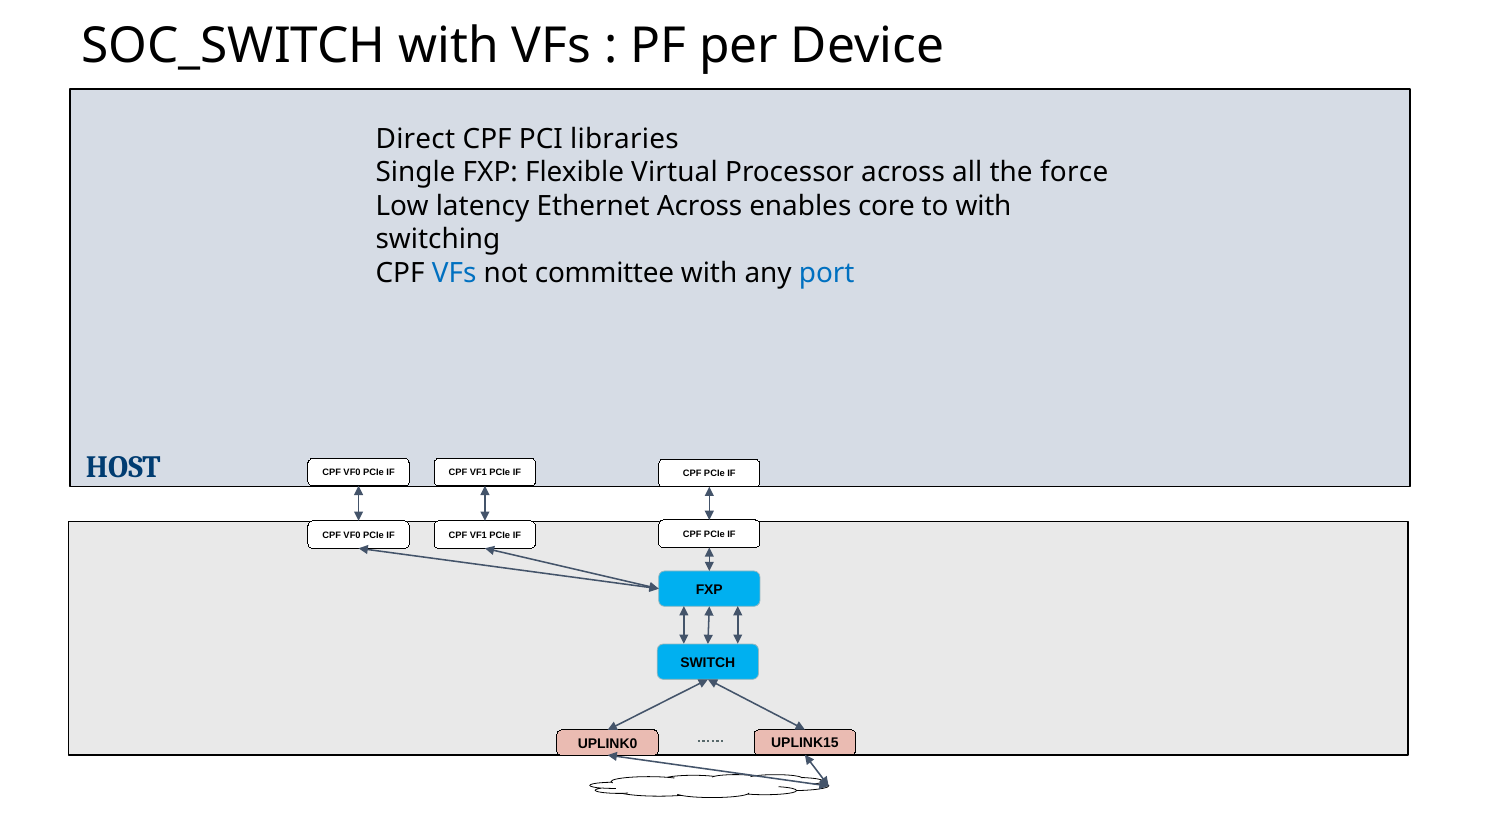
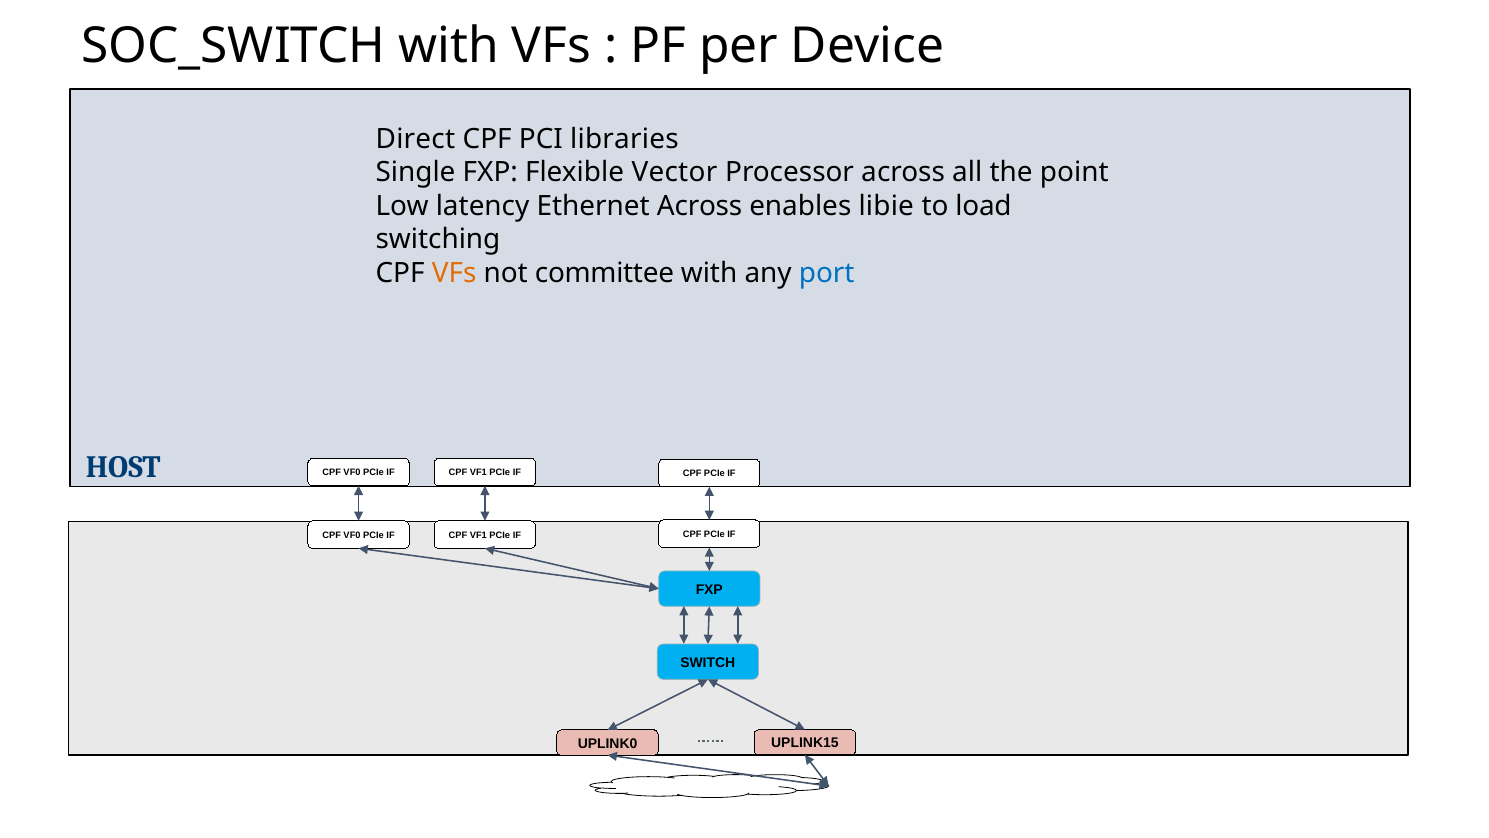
Virtual: Virtual -> Vector
force: force -> point
core: core -> libie
to with: with -> load
VFs at (454, 273) colour: blue -> orange
